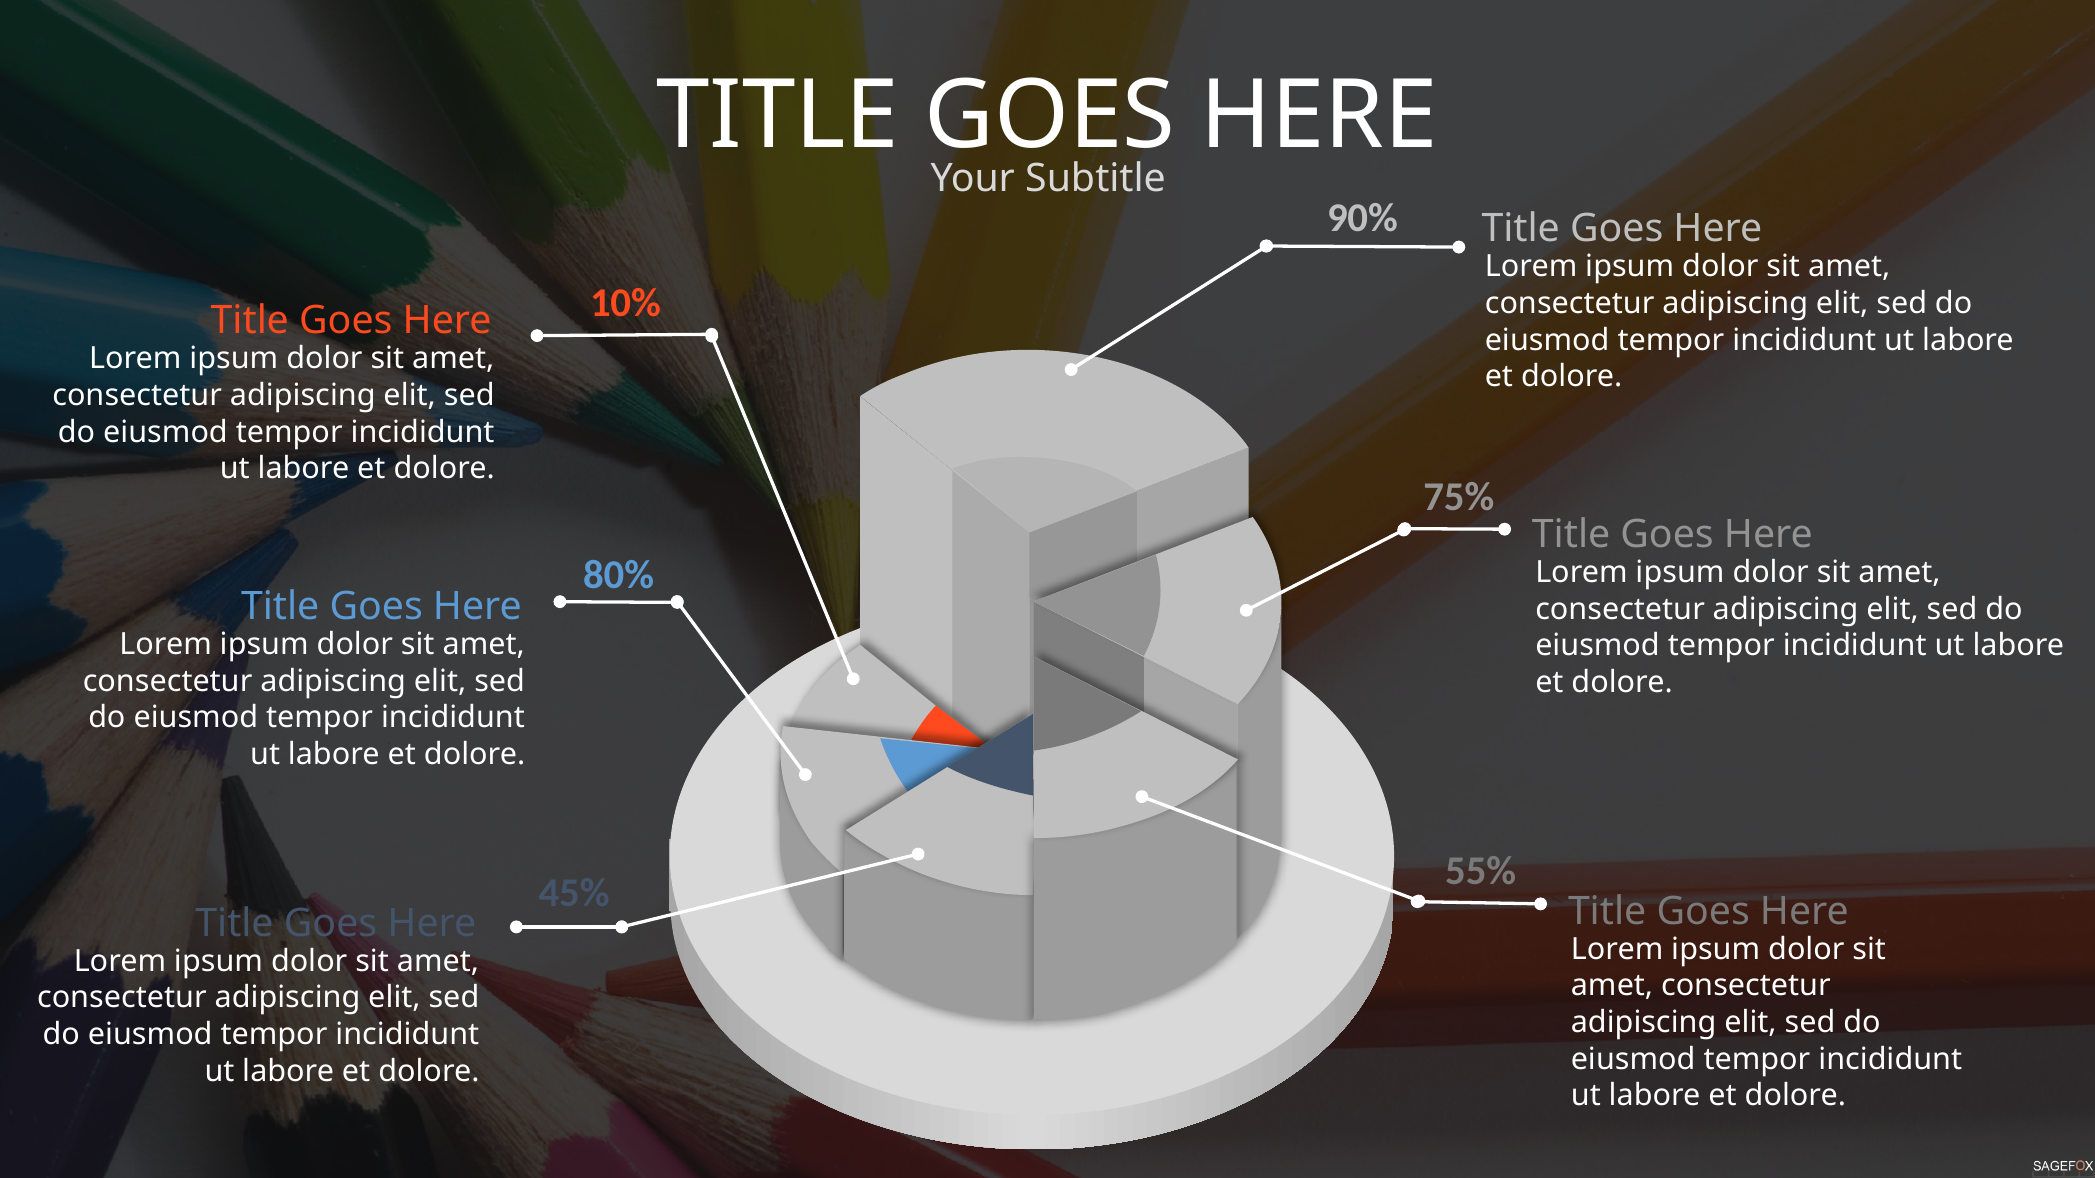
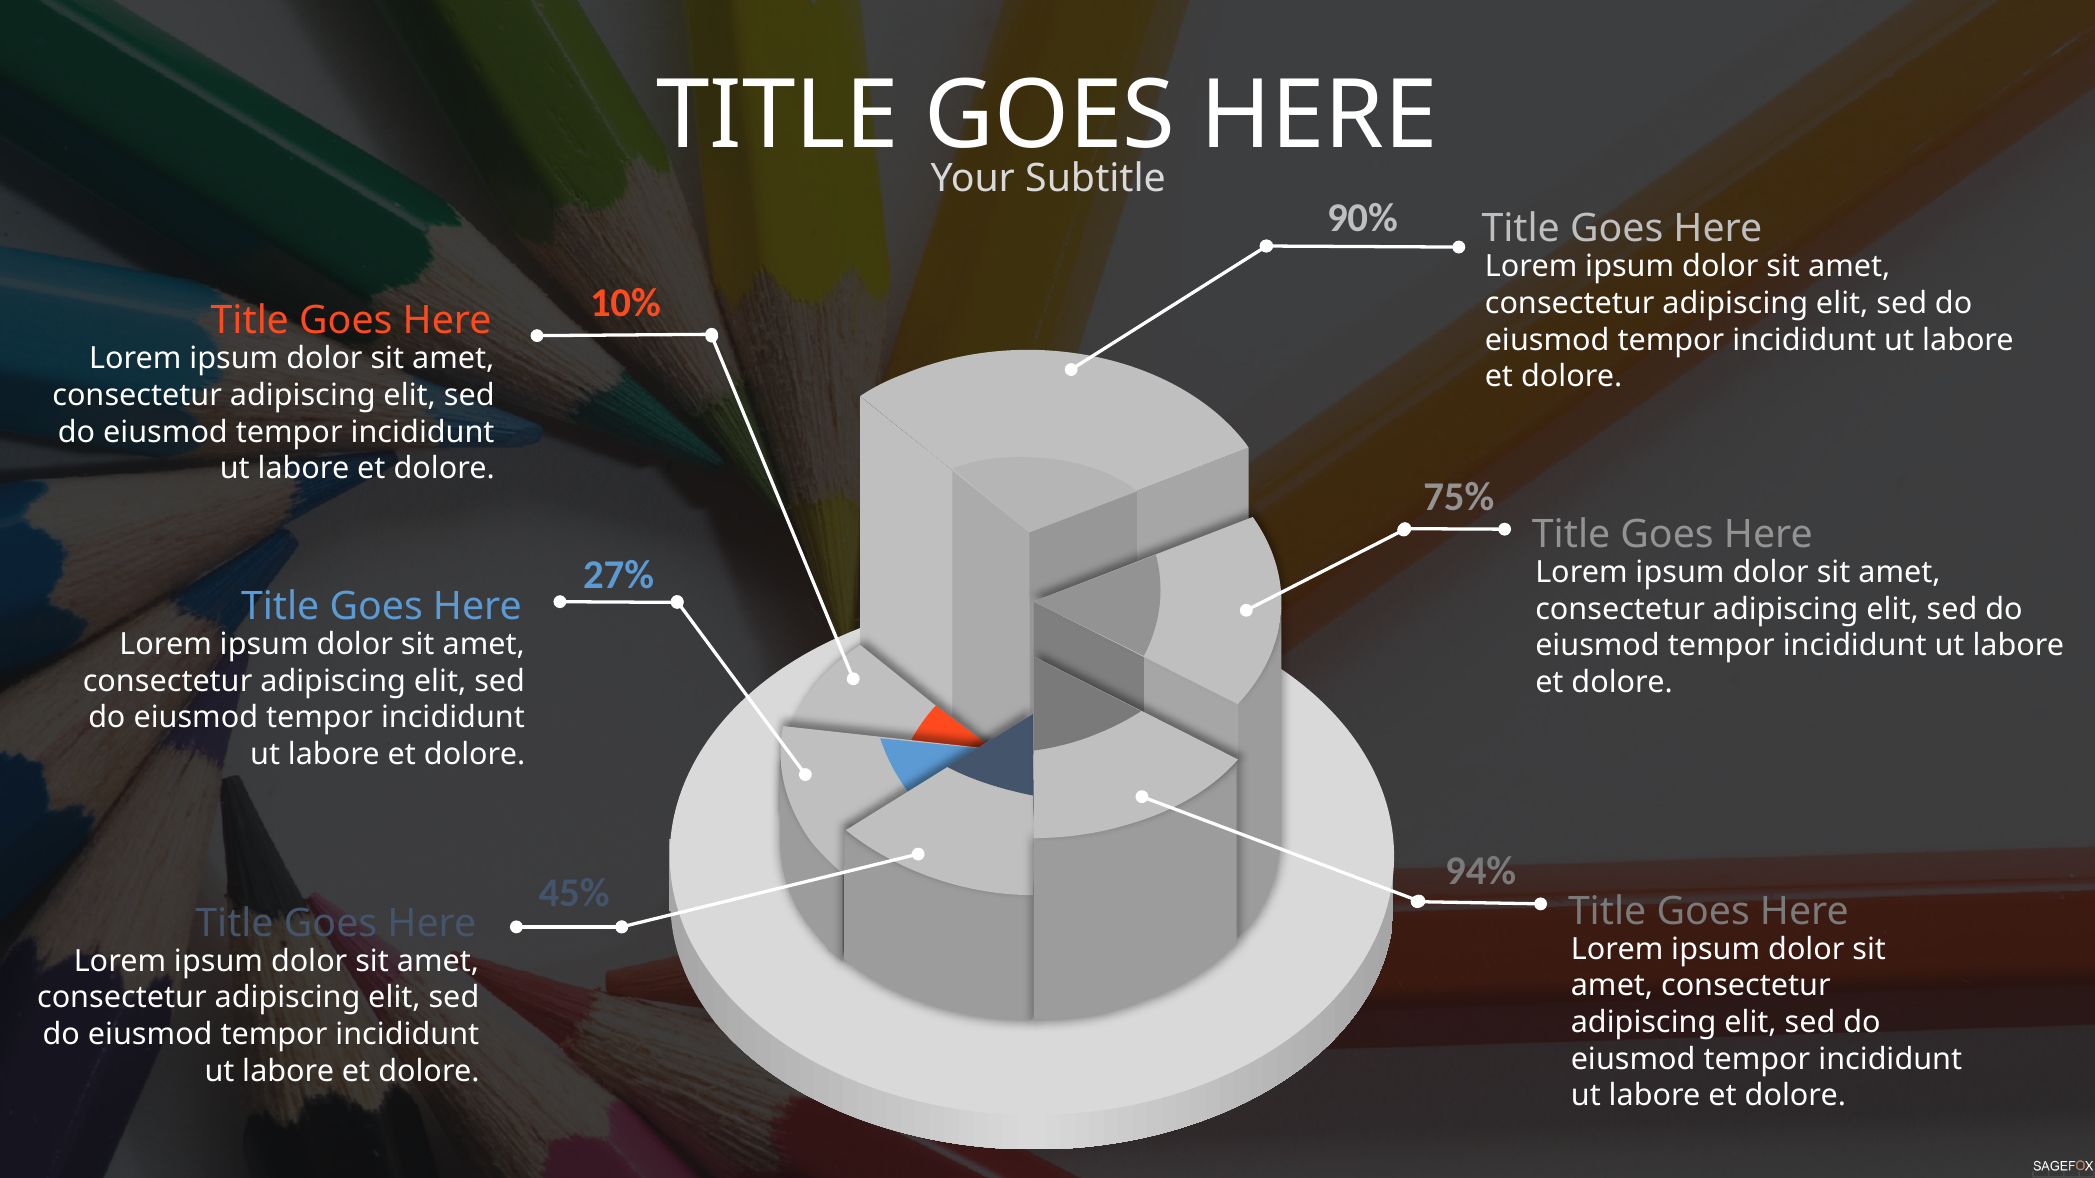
80%: 80% -> 27%
55%: 55% -> 94%
